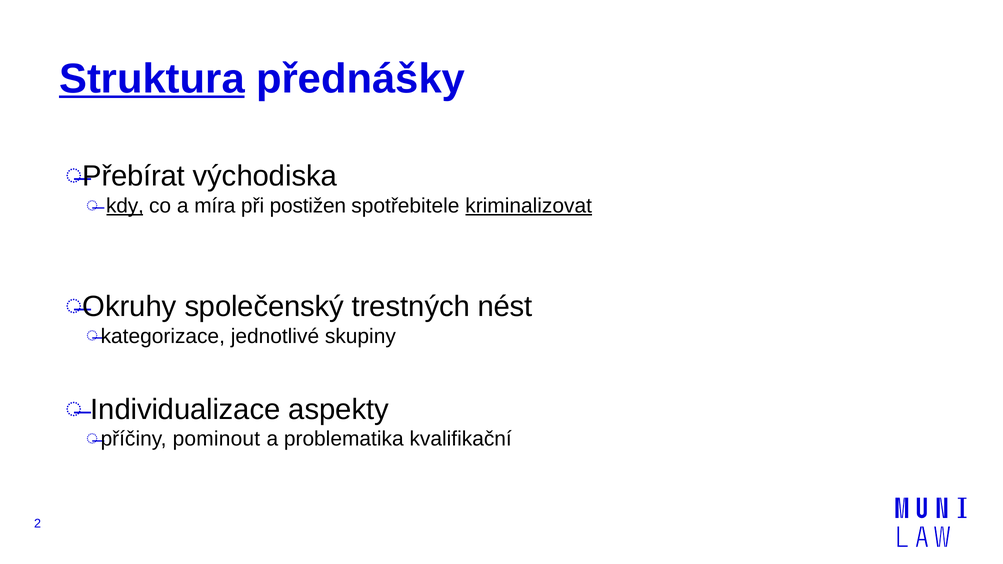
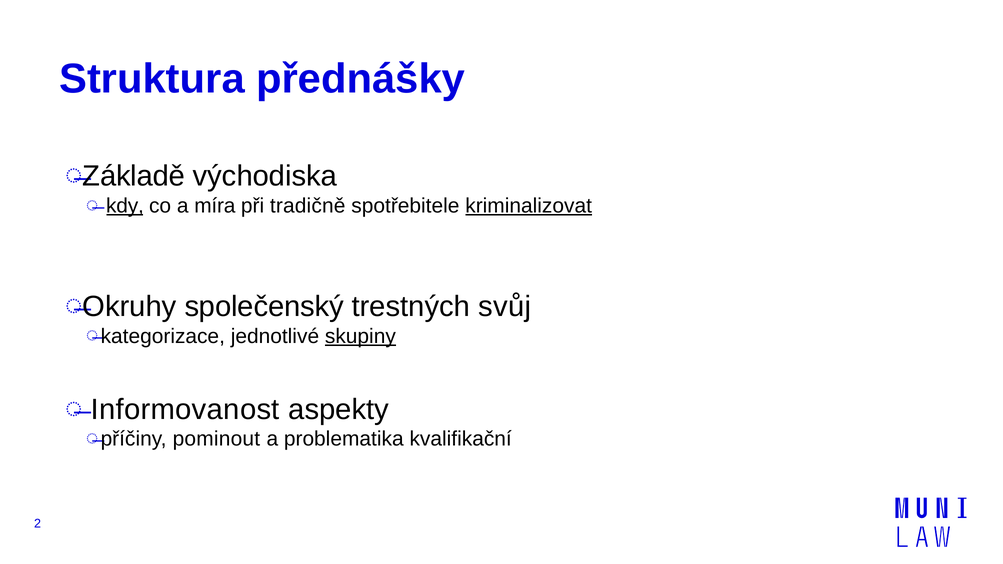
Struktura underline: present -> none
Přebírat: Přebírat -> Základě
postižen: postižen -> tradičně
nést: nést -> svůj
skupiny underline: none -> present
Individualizace: Individualizace -> Informovanost
